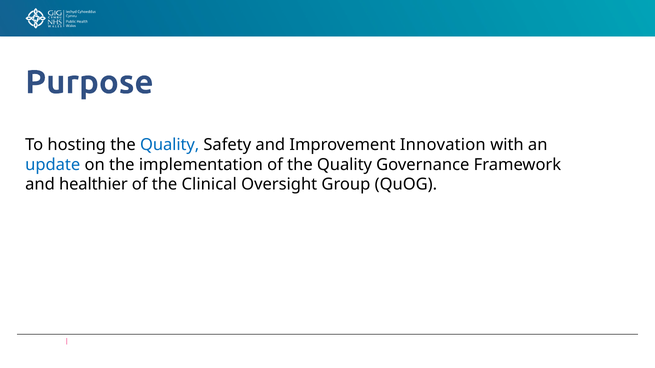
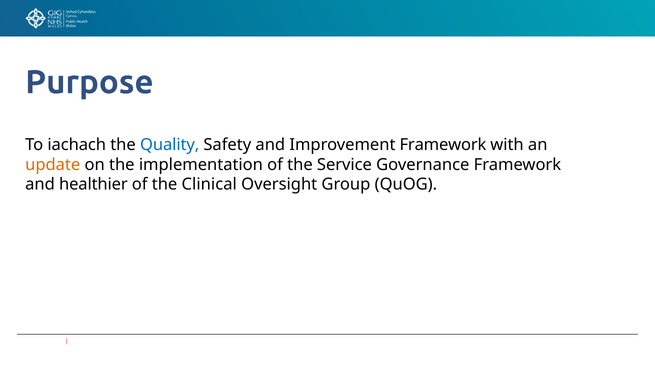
hosting: hosting -> iachach
Improvement Innovation: Innovation -> Framework
update colour: blue -> orange
of the Quality: Quality -> Service
